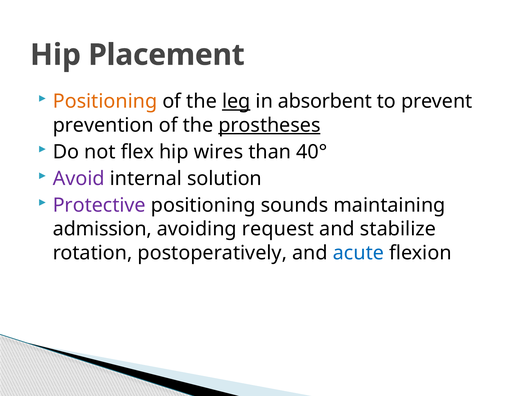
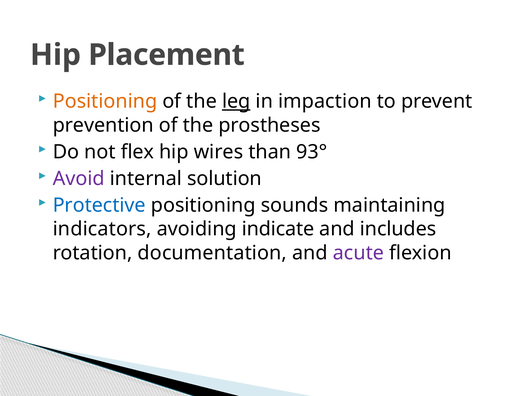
absorbent: absorbent -> impaction
prostheses underline: present -> none
40°: 40° -> 93°
Protective colour: purple -> blue
admission: admission -> indicators
request: request -> indicate
stabilize: stabilize -> includes
postoperatively: postoperatively -> documentation
acute colour: blue -> purple
